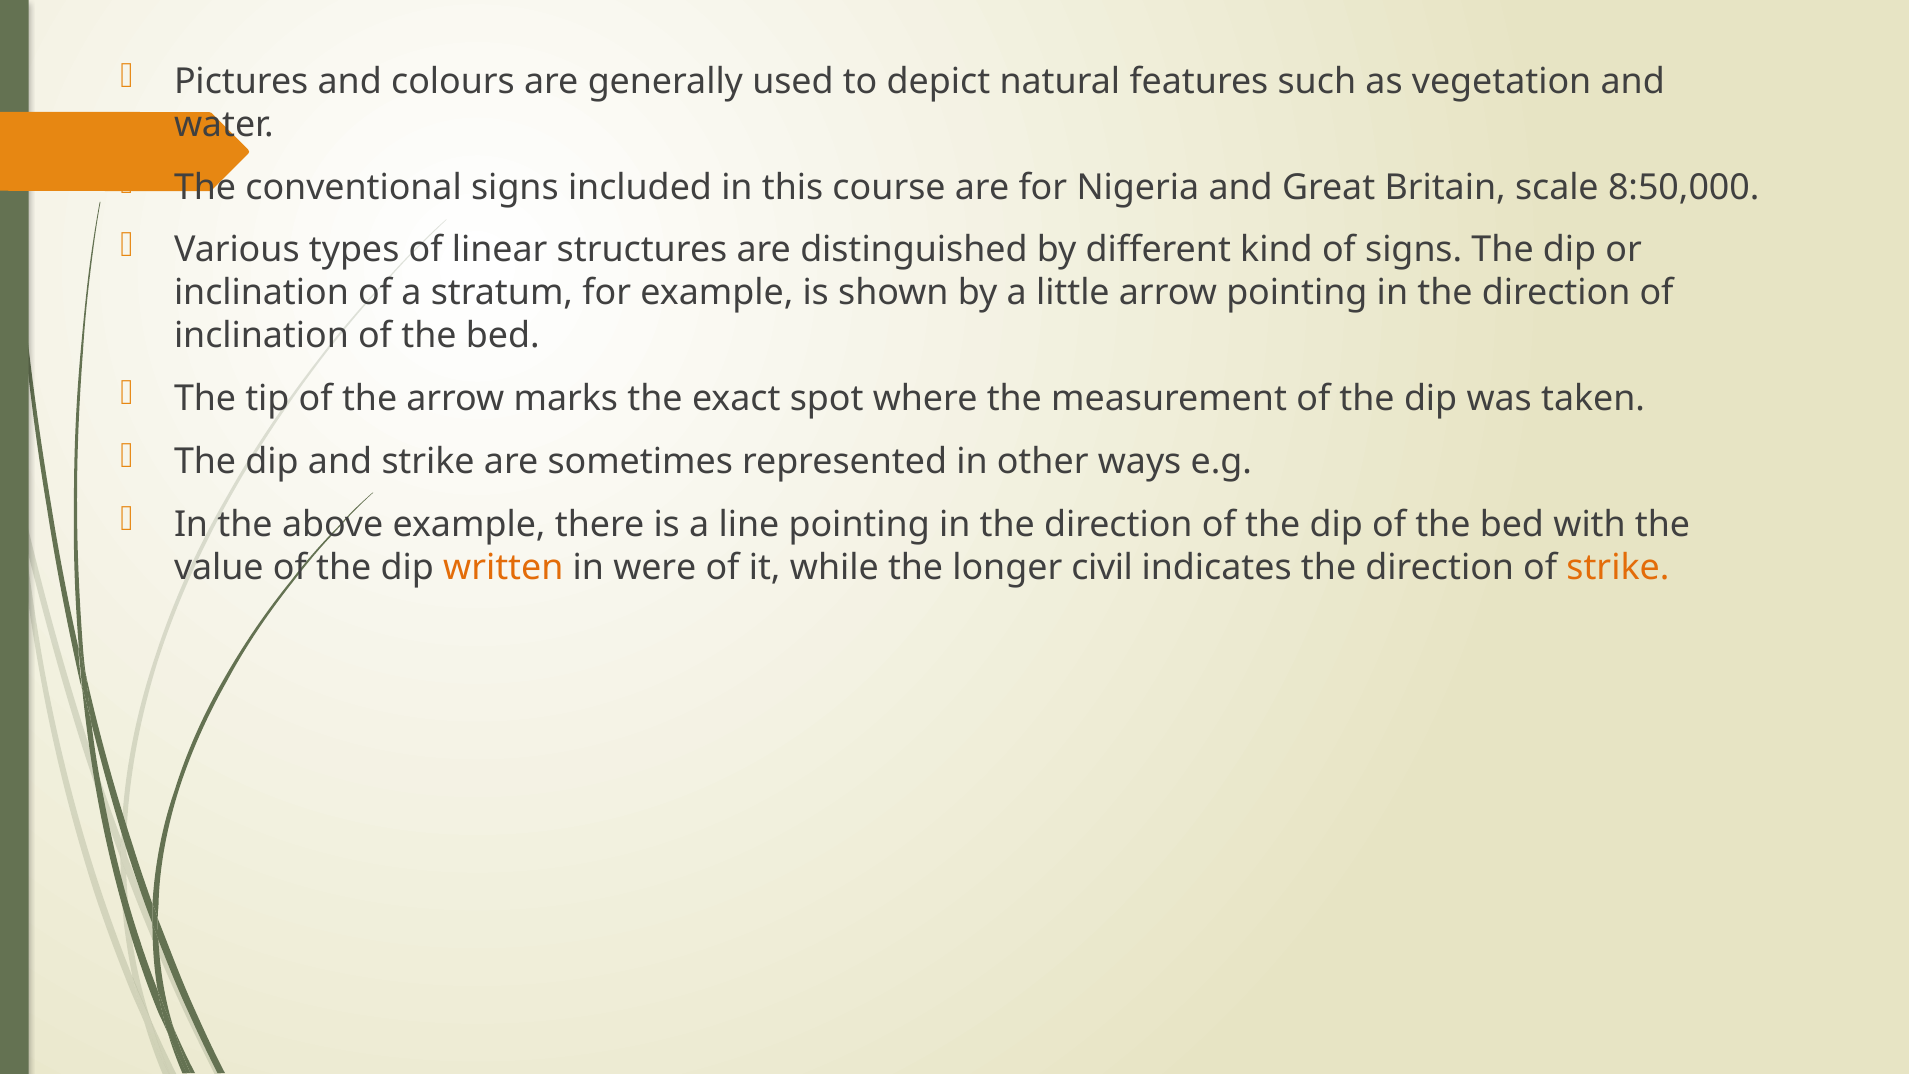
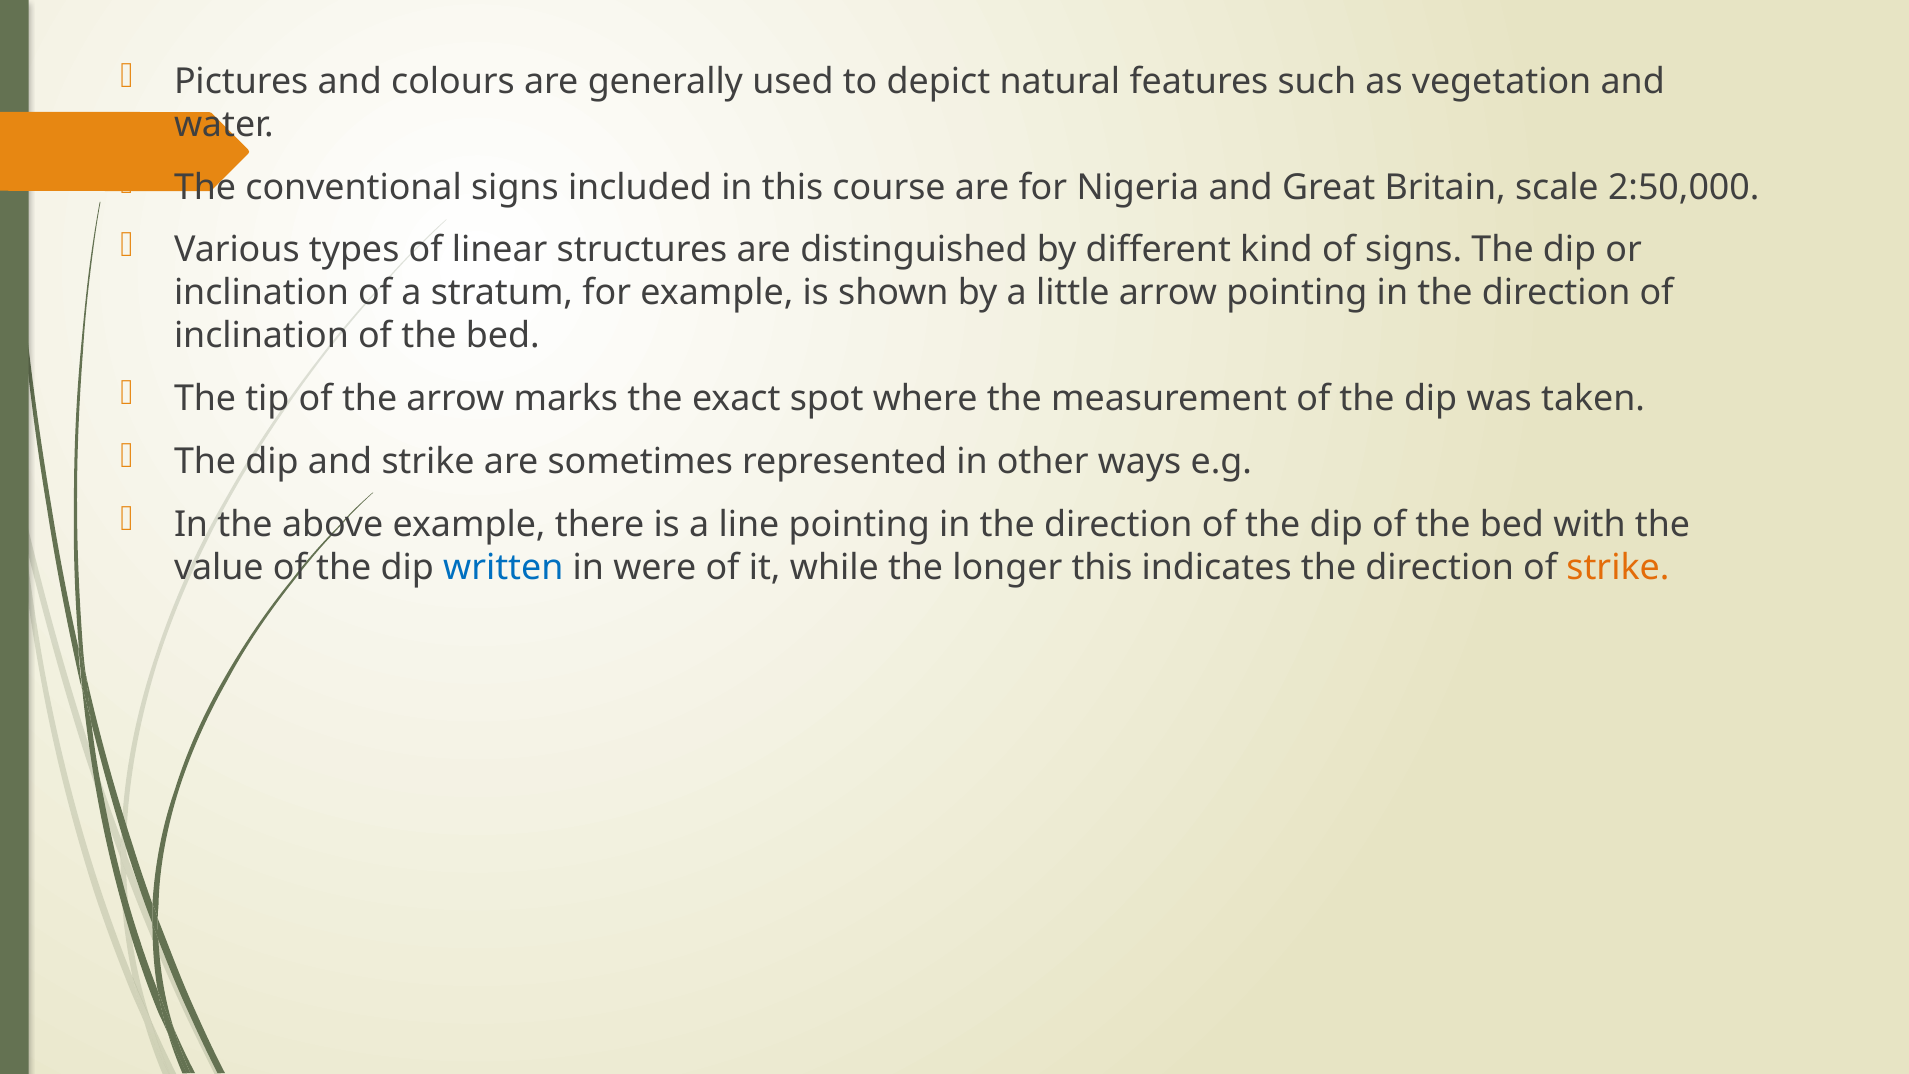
8:50,000: 8:50,000 -> 2:50,000
written colour: orange -> blue
longer civil: civil -> this
